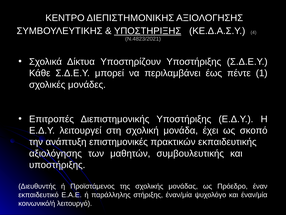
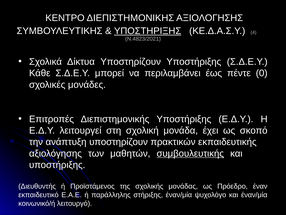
1: 1 -> 0
ανάπτυξη επιστημονικές: επιστημονικές -> υποστηρίζουν
συμβουλευτικής underline: none -> present
